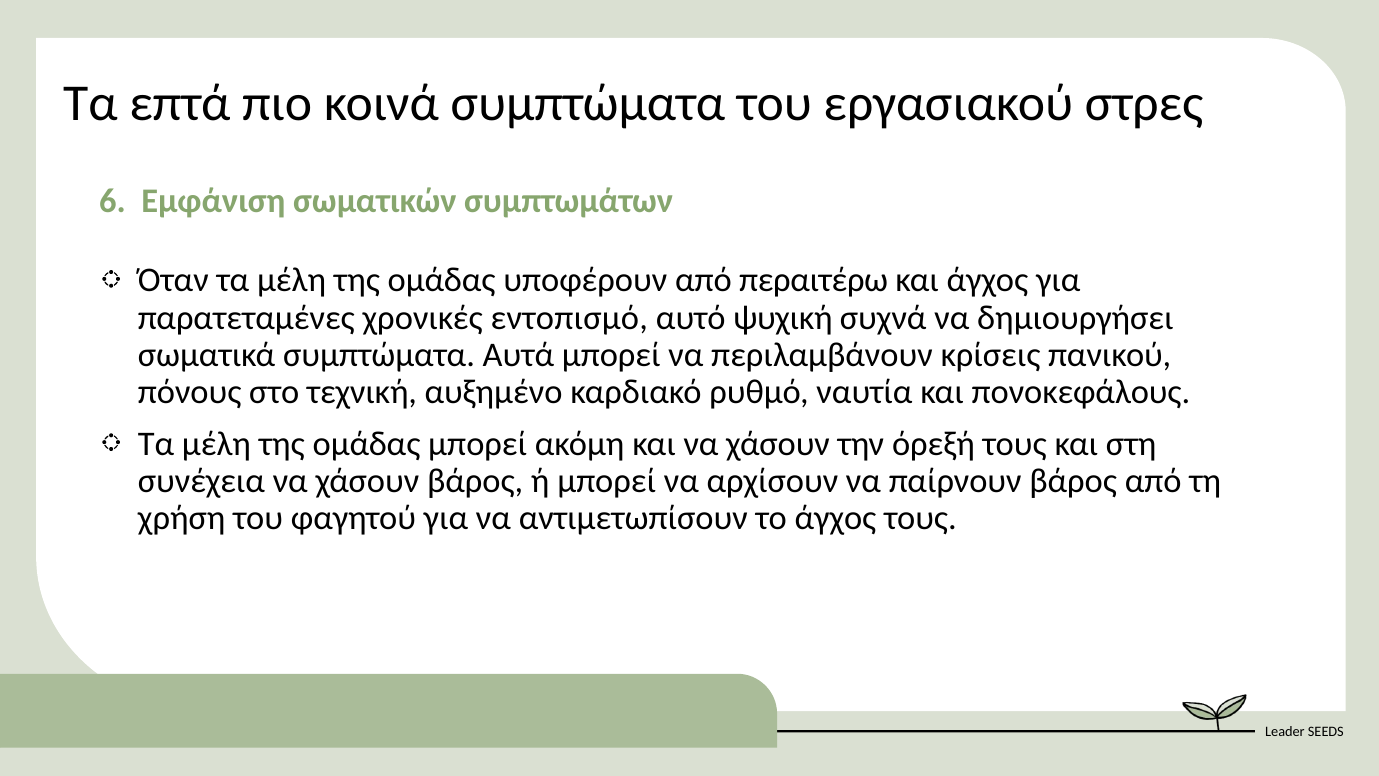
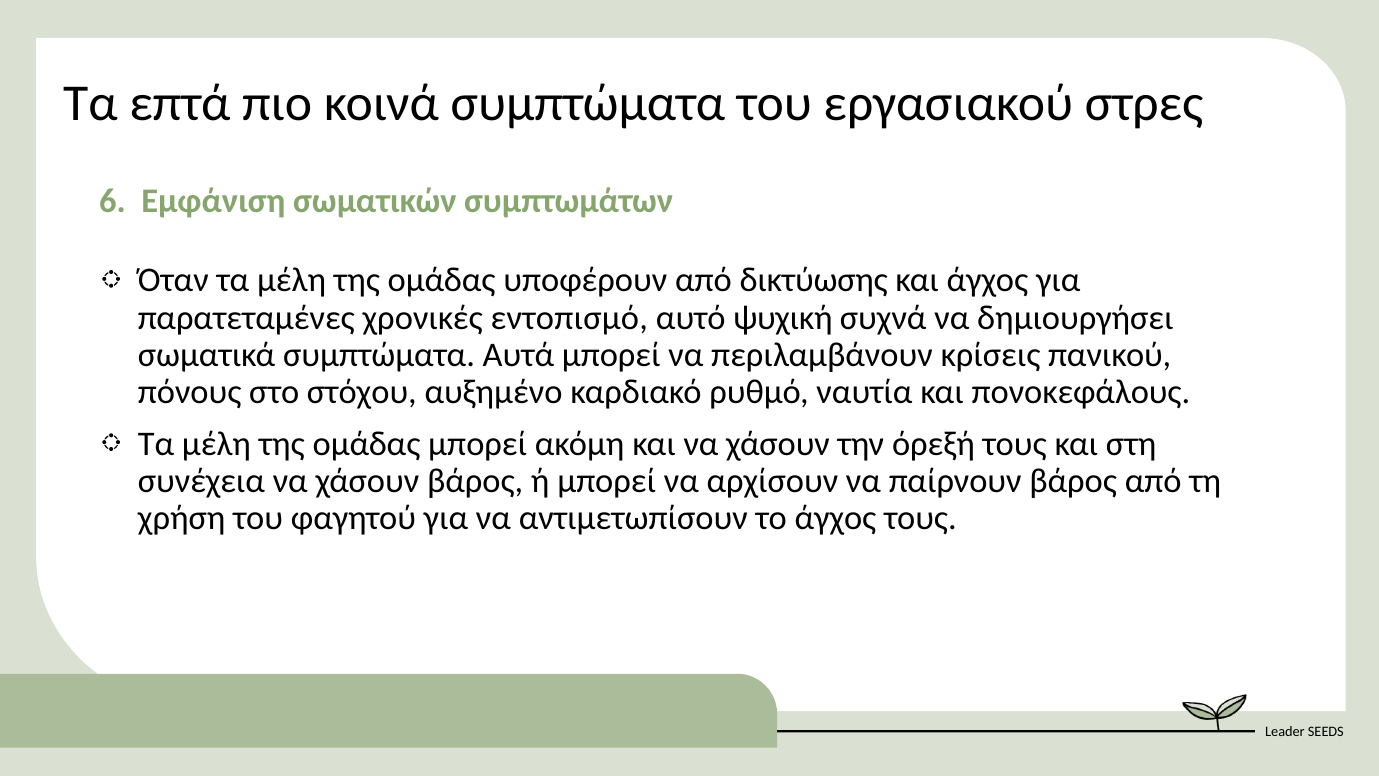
περαιτέρω: περαιτέρω -> δικτύωσης
τεχνική: τεχνική -> στόχου
